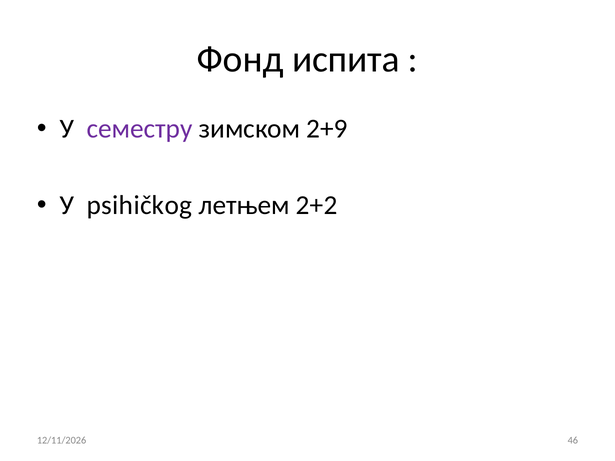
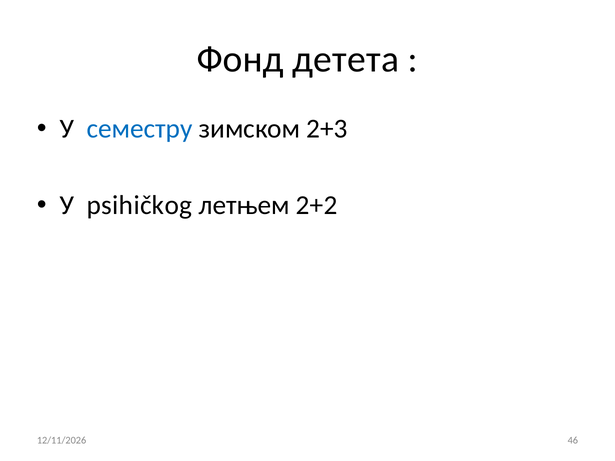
испита: испита -> детета
семестру colour: purple -> blue
2+9: 2+9 -> 2+3
